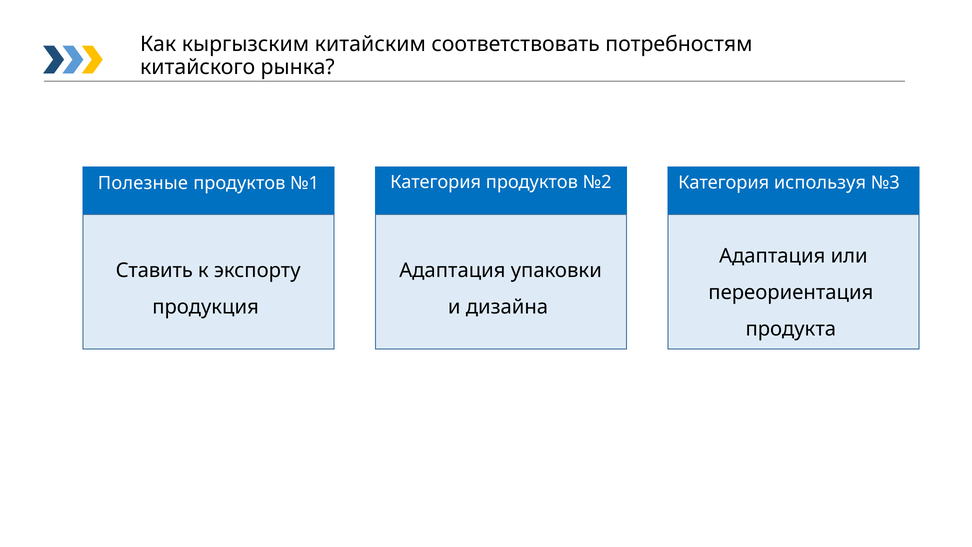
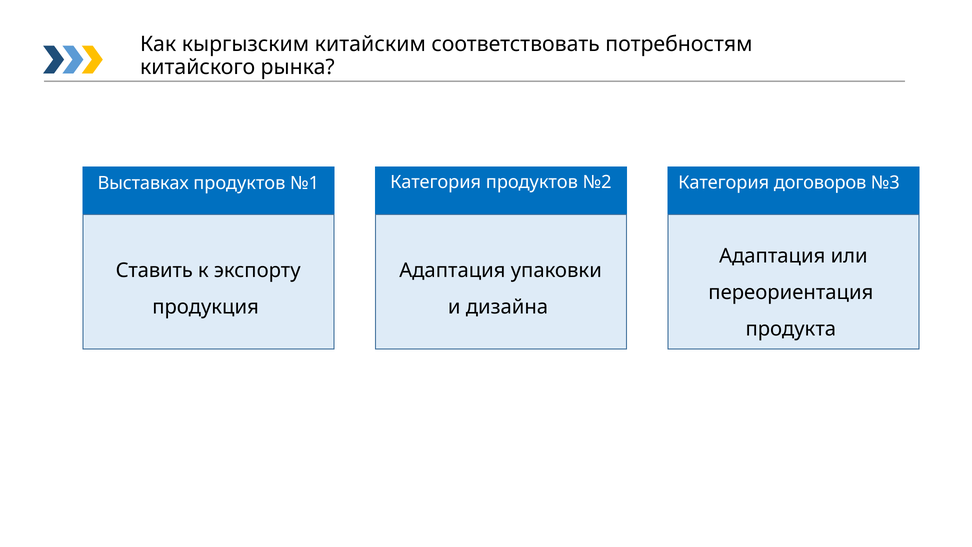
используя: используя -> договоров
Полезные: Полезные -> Выставках
